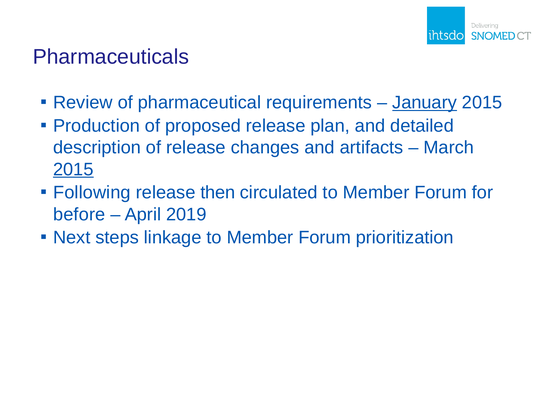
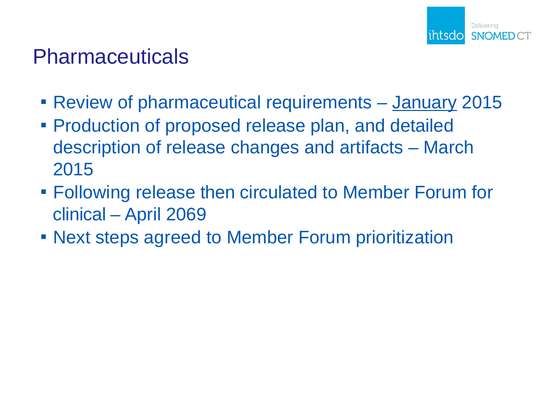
2015 at (73, 170) underline: present -> none
before: before -> clinical
2019: 2019 -> 2069
linkage: linkage -> agreed
